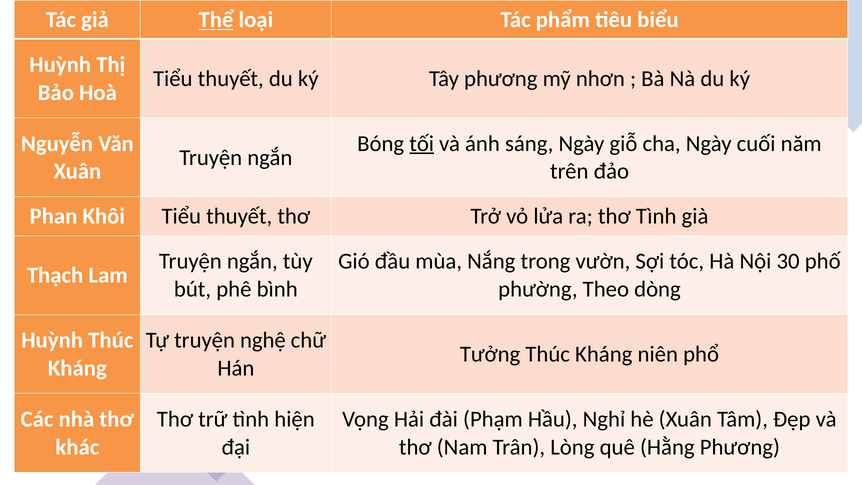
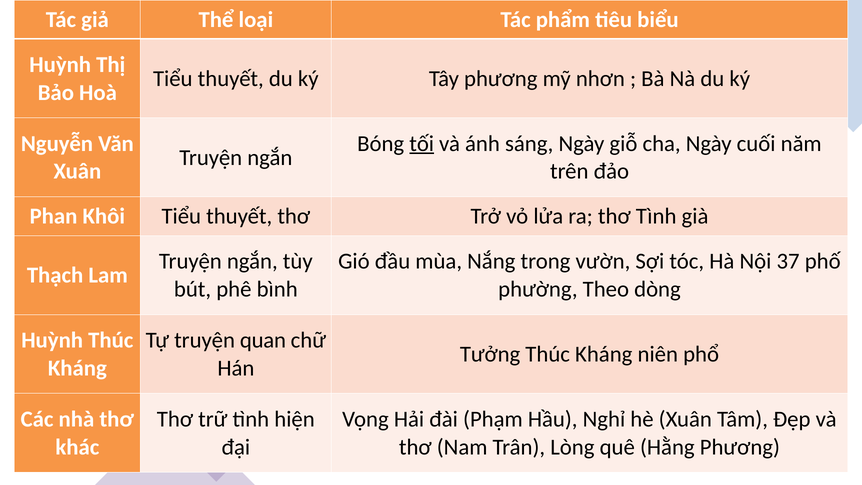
Thể underline: present -> none
30: 30 -> 37
nghệ: nghệ -> quan
